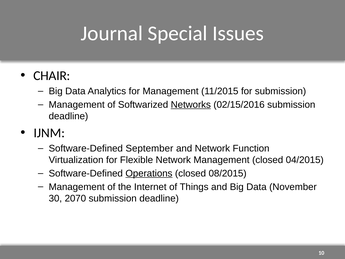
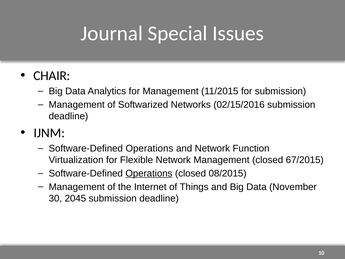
Networks underline: present -> none
September at (149, 148): September -> Operations
04/2015: 04/2015 -> 67/2015
2070: 2070 -> 2045
